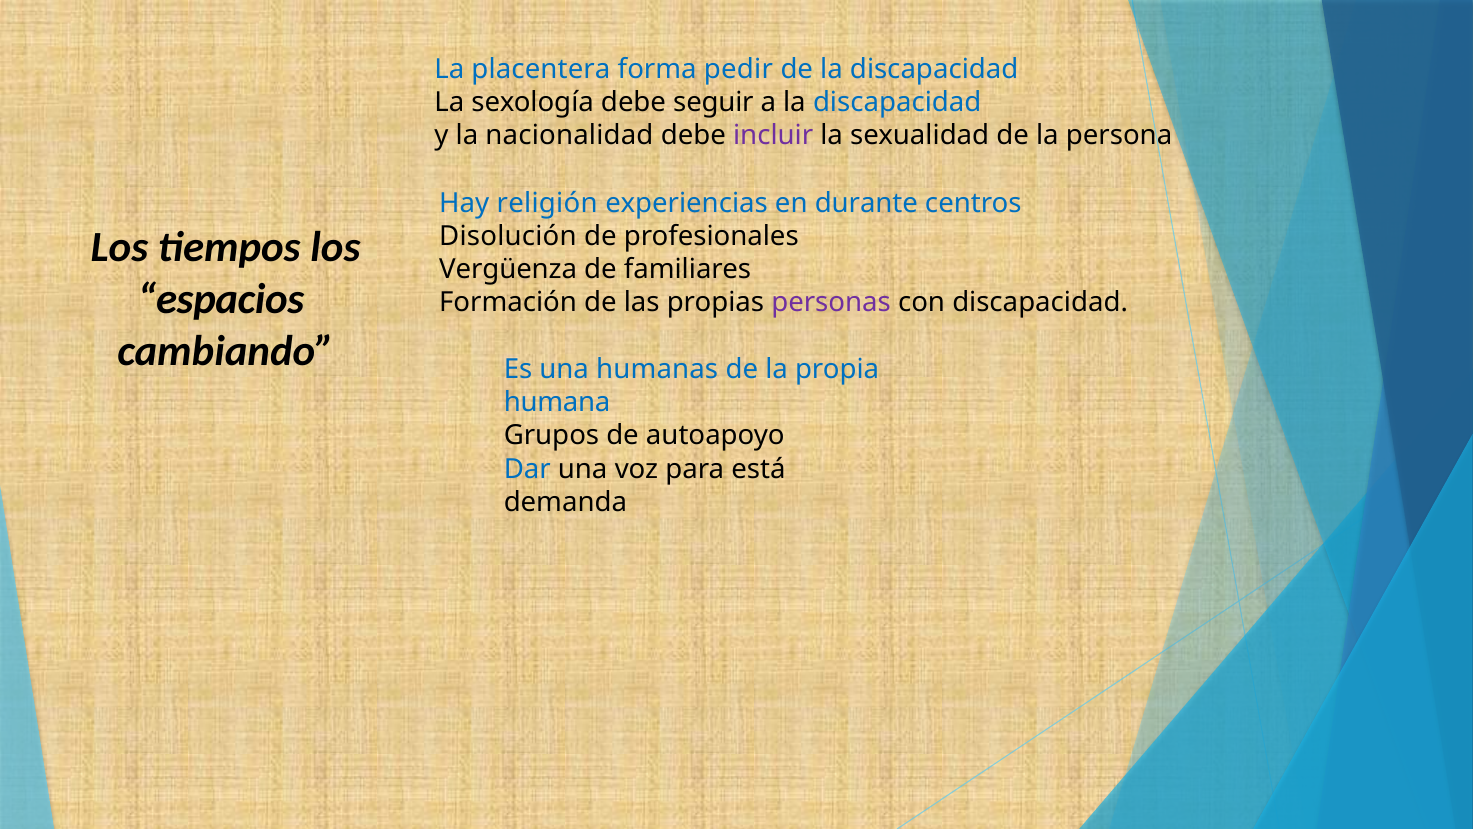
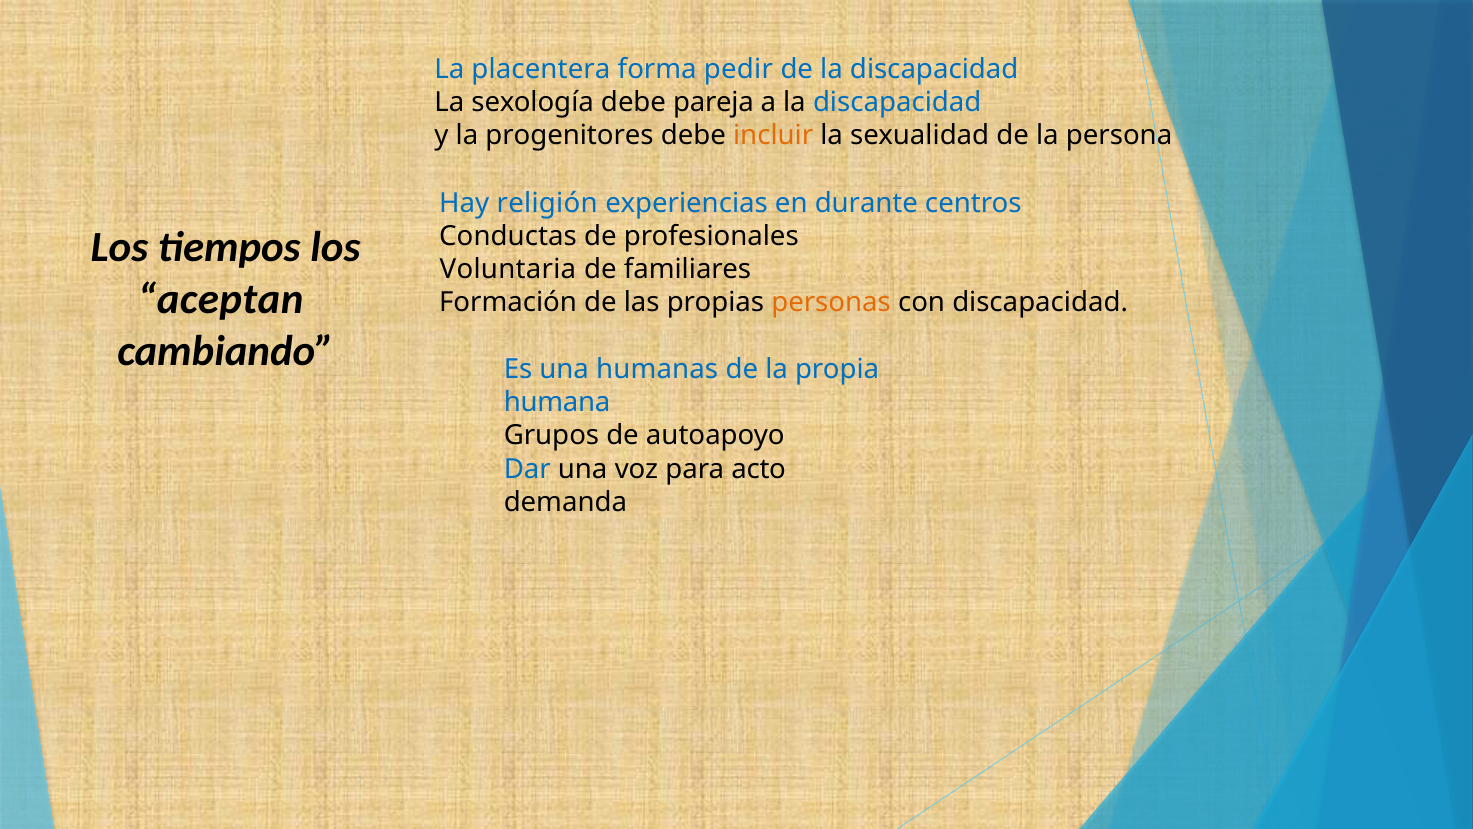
seguir: seguir -> pareja
nacionalidad: nacionalidad -> progenitores
incluir colour: purple -> orange
Disolución: Disolución -> Conductas
Vergüenza: Vergüenza -> Voluntaria
espacios: espacios -> aceptan
personas colour: purple -> orange
está: está -> acto
